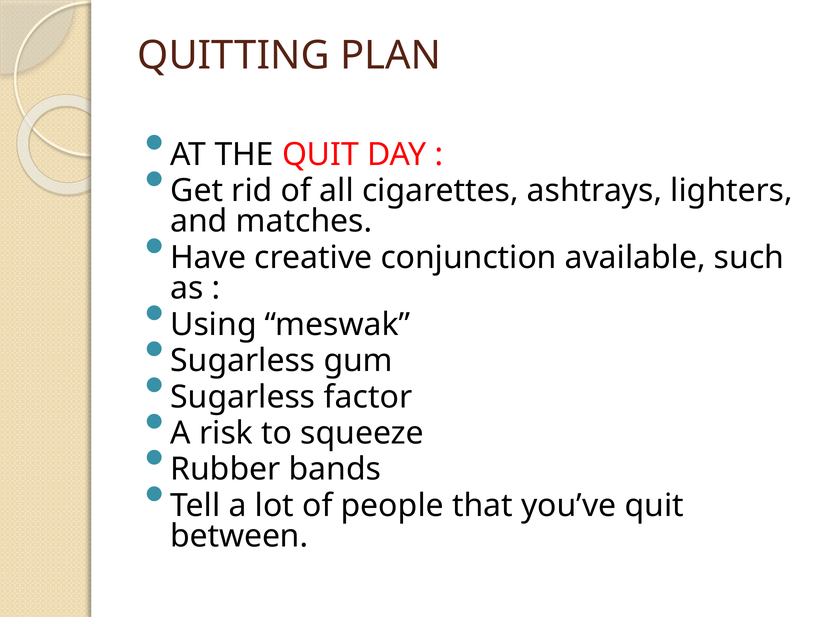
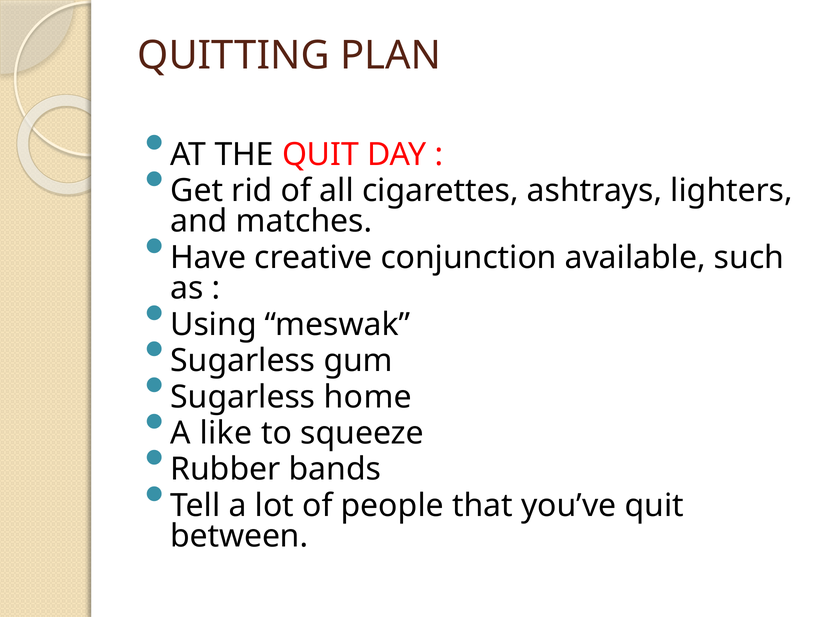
factor: factor -> home
risk: risk -> like
